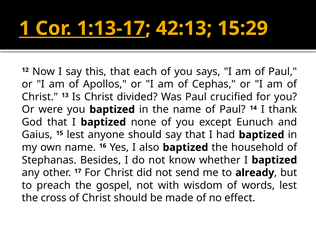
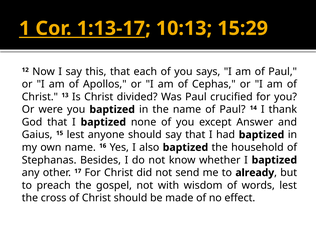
42:13: 42:13 -> 10:13
Eunuch: Eunuch -> Answer
